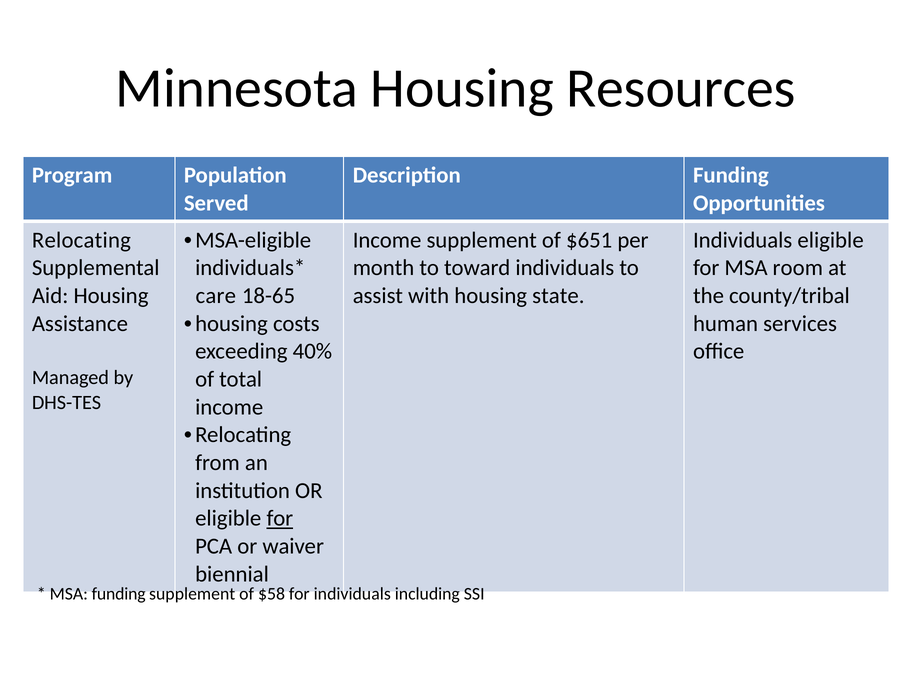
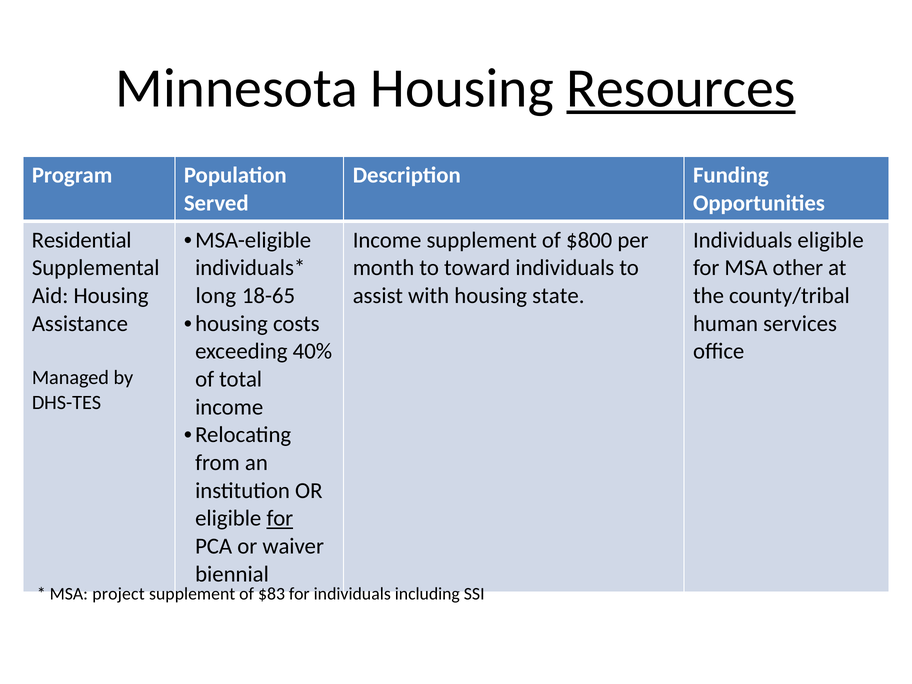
Resources underline: none -> present
Relocating at (81, 240): Relocating -> Residential
$651: $651 -> $800
room: room -> other
care: care -> long
MSA funding: funding -> project
$58: $58 -> $83
